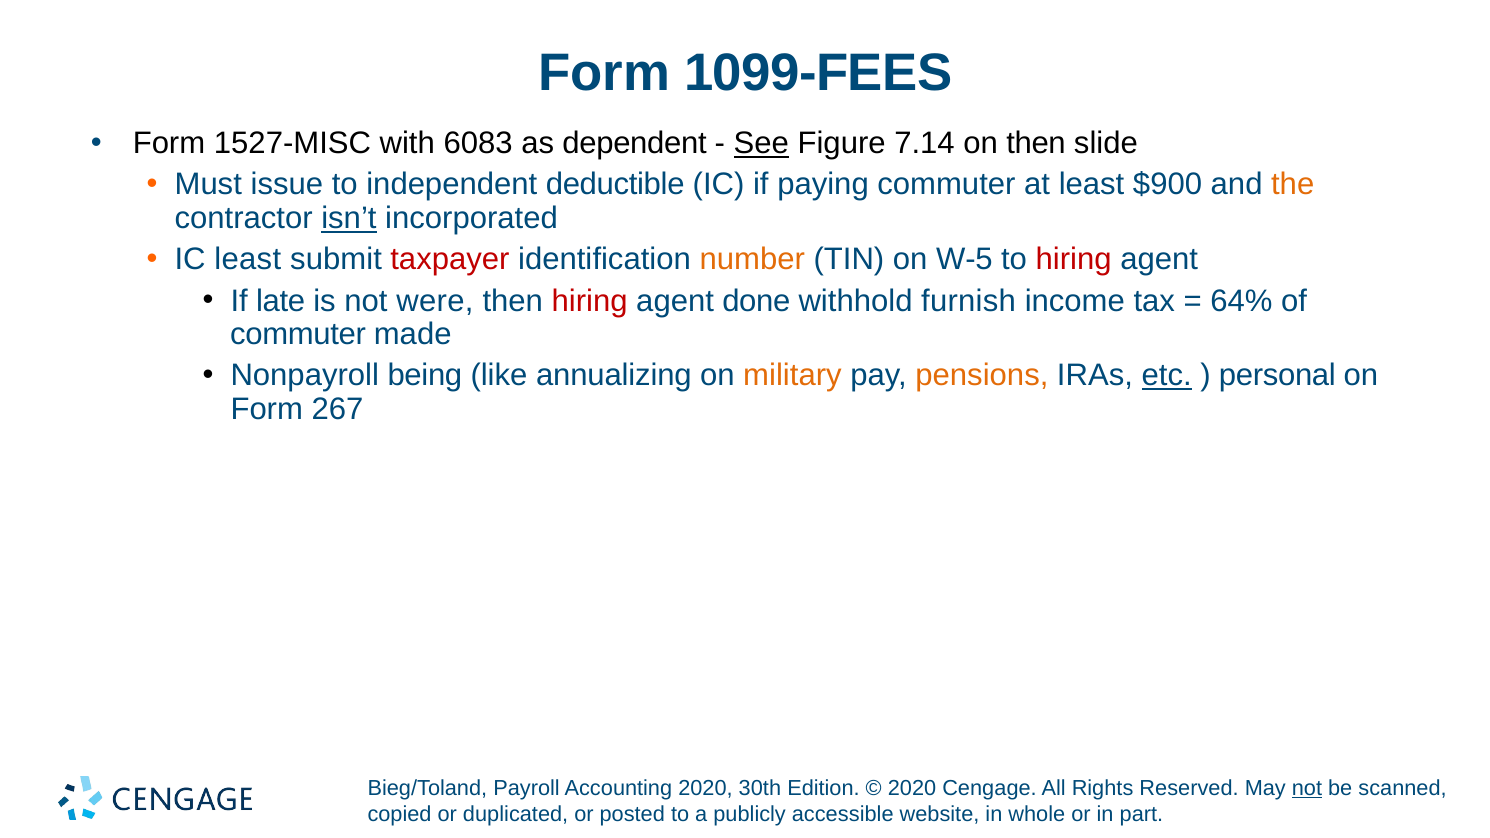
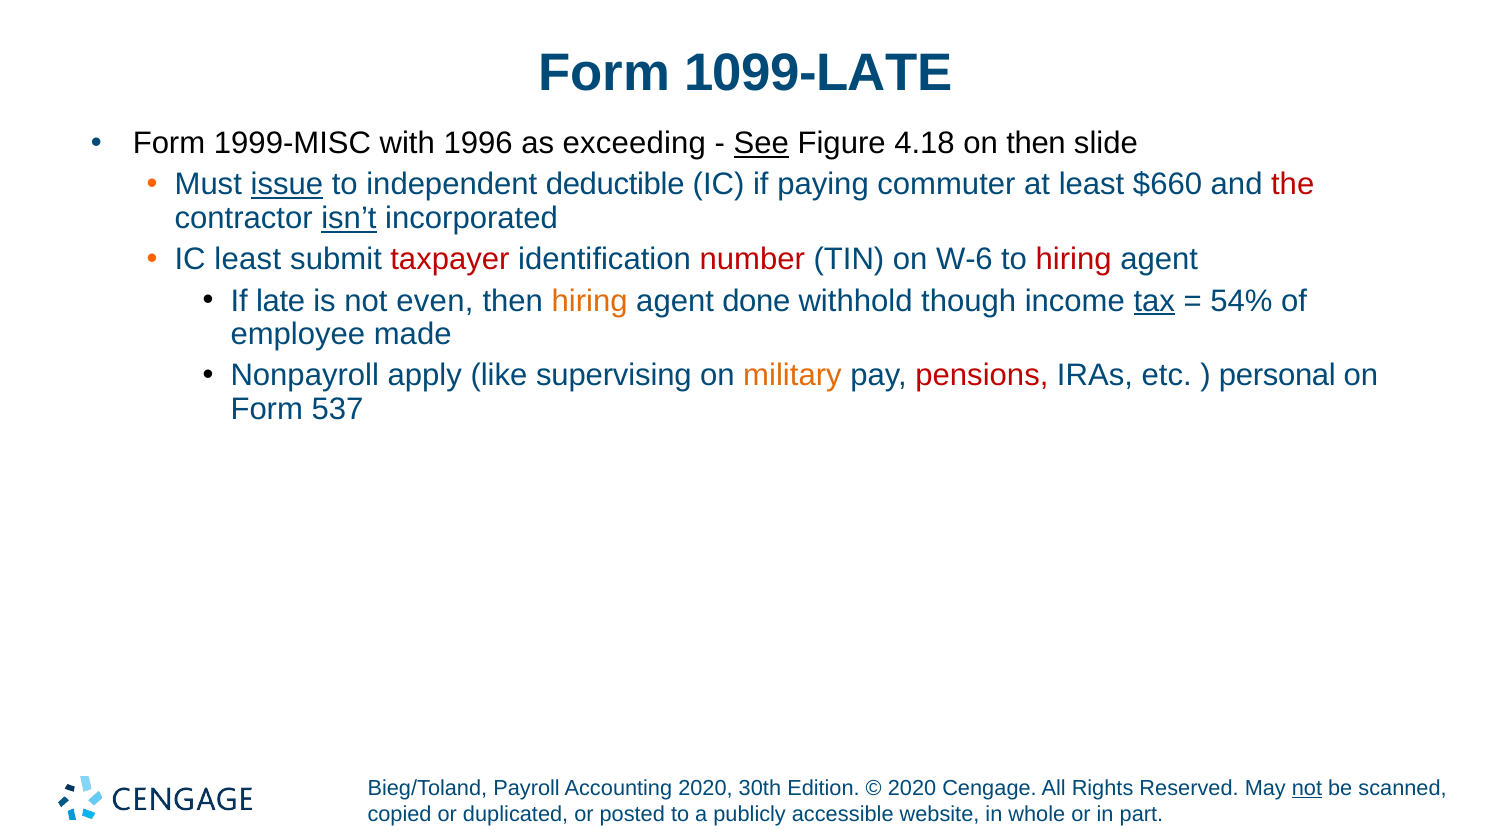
1099-FEES: 1099-FEES -> 1099-LATE
1527-MISC: 1527-MISC -> 1999-MISC
6083: 6083 -> 1996
dependent: dependent -> exceeding
7.14: 7.14 -> 4.18
issue underline: none -> present
$900: $900 -> $660
the colour: orange -> red
number colour: orange -> red
W-5: W-5 -> W-6
were: were -> even
hiring at (590, 301) colour: red -> orange
furnish: furnish -> though
tax underline: none -> present
64%: 64% -> 54%
commuter at (298, 334): commuter -> employee
being: being -> apply
annualizing: annualizing -> supervising
pensions colour: orange -> red
etc underline: present -> none
267: 267 -> 537
